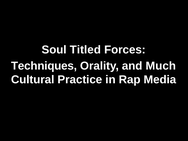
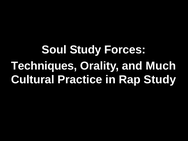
Soul Titled: Titled -> Study
Rap Media: Media -> Study
